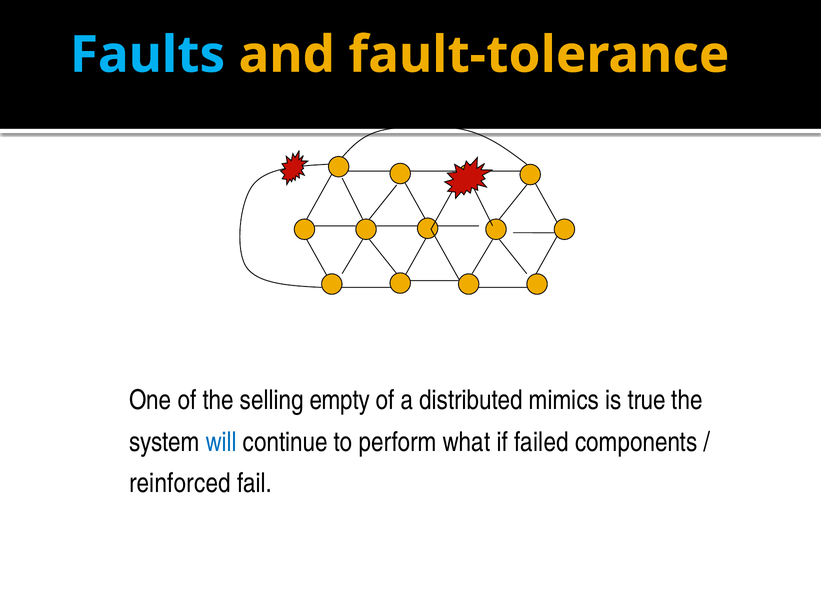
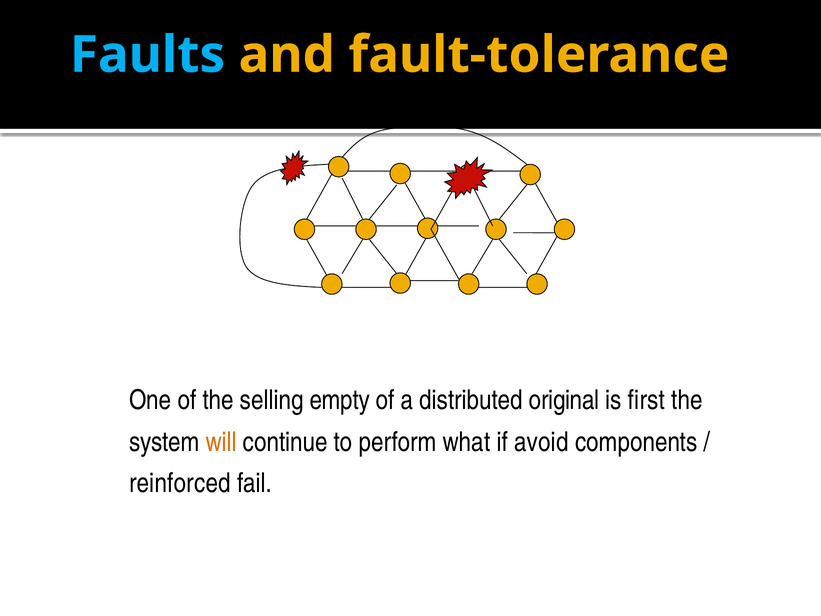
mimics: mimics -> original
true: true -> first
will colour: blue -> orange
failed: failed -> avoid
